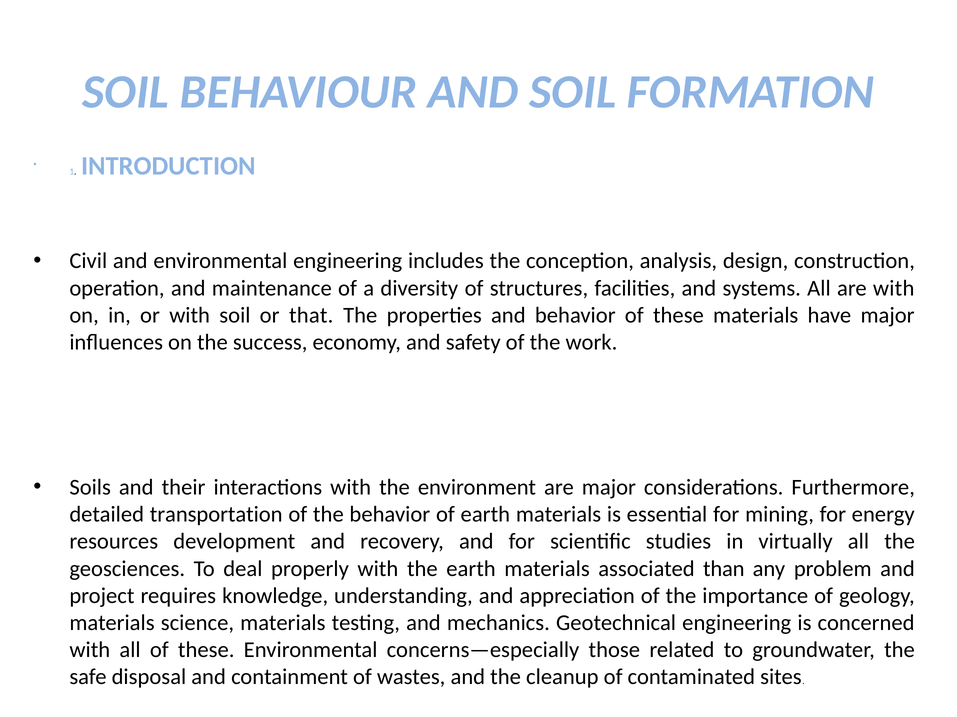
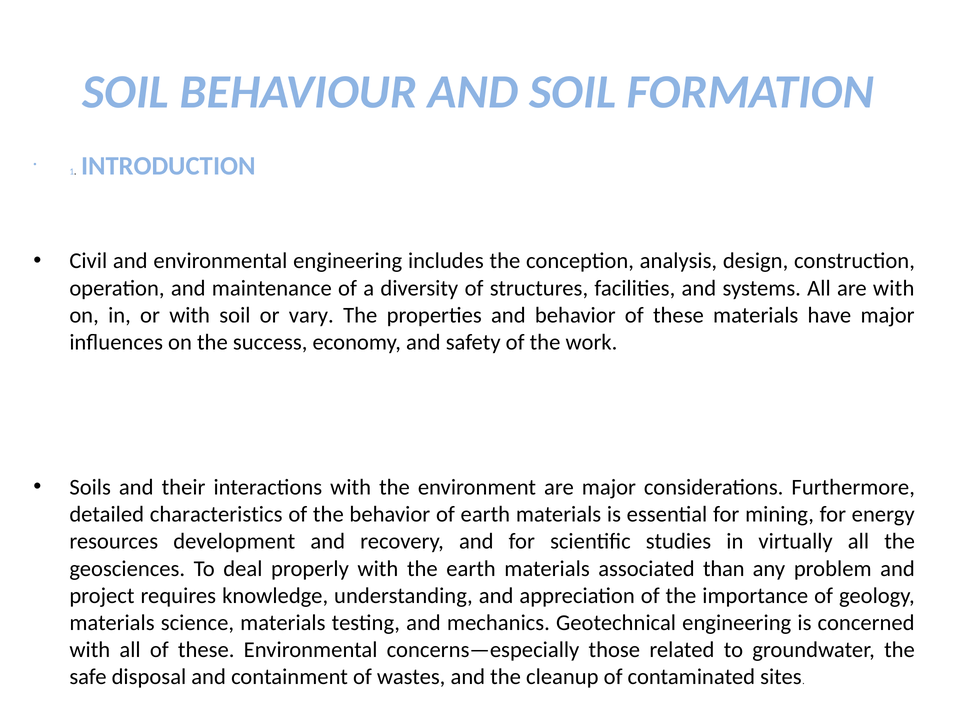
that: that -> vary
transportation: transportation -> characteristics
